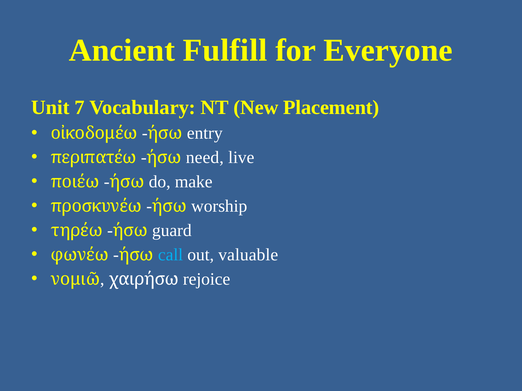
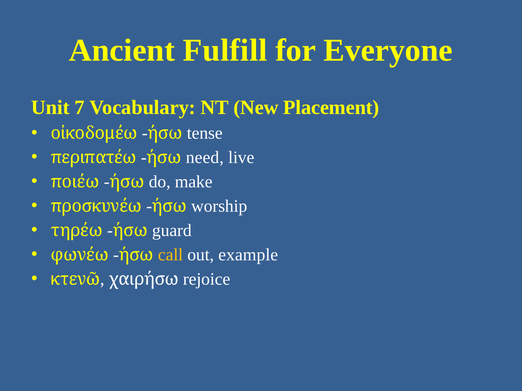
entry: entry -> tense
call colour: light blue -> yellow
valuable: valuable -> example
νομιῶ: νομιῶ -> κτενῶ
